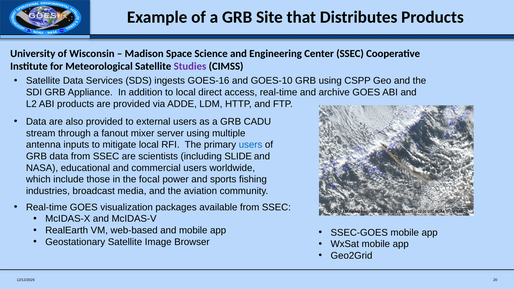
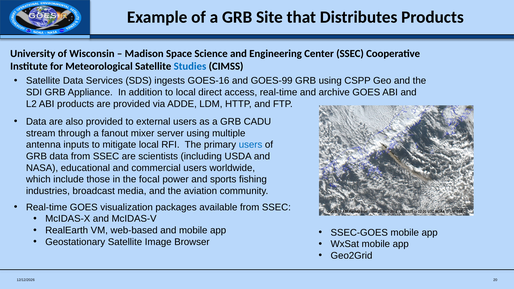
Studies colour: purple -> blue
GOES-10: GOES-10 -> GOES-99
SLIDE: SLIDE -> USDA
